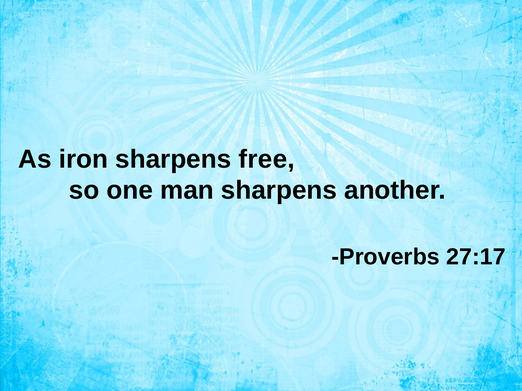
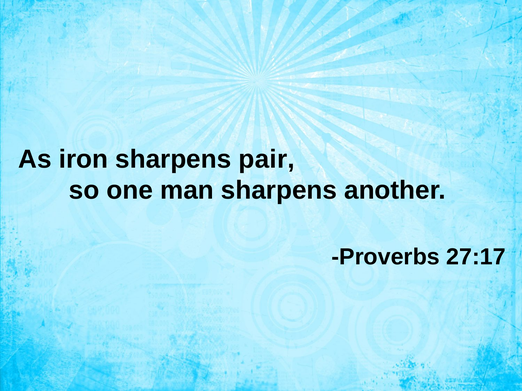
free: free -> pair
